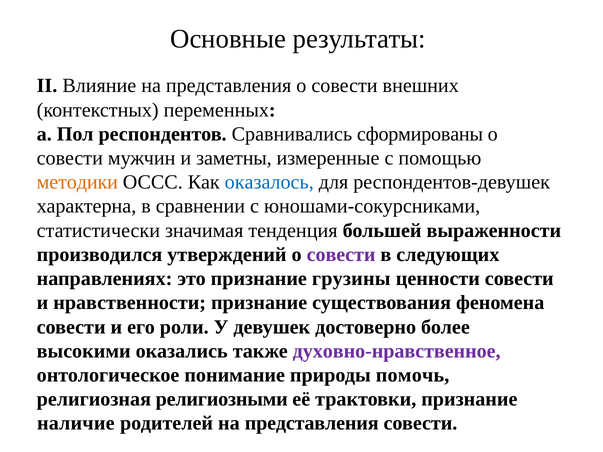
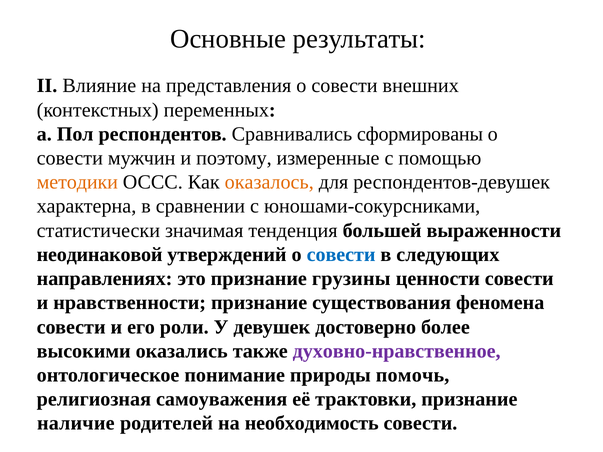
заметны: заметны -> поэтому
оказалось colour: blue -> orange
производился: производился -> неодинаковой
совести at (341, 255) colour: purple -> blue
религиозными: религиозными -> самоуважения
родителей на представления: представления -> необходимость
